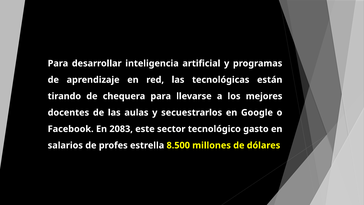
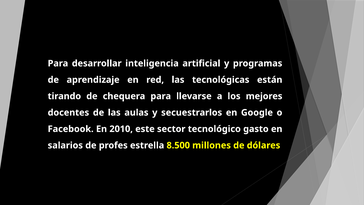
2083: 2083 -> 2010
